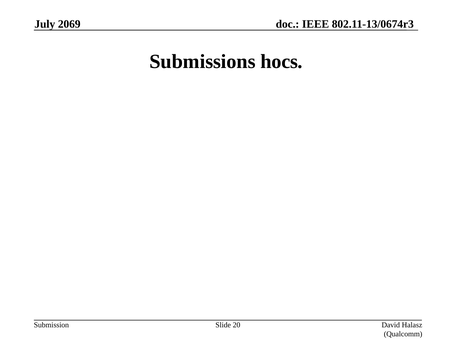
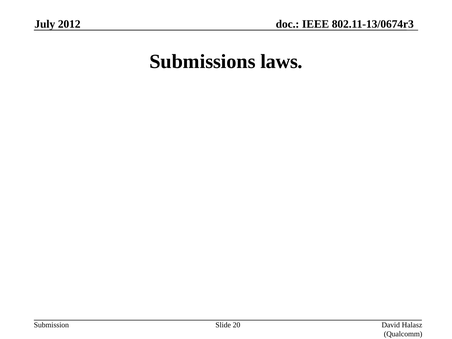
2069: 2069 -> 2012
hocs: hocs -> laws
